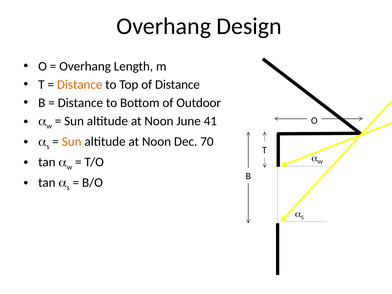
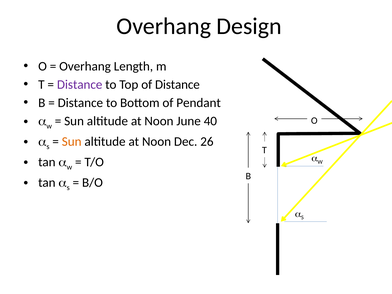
Distance at (80, 85) colour: orange -> purple
Outdoor: Outdoor -> Pendant
41: 41 -> 40
70: 70 -> 26
